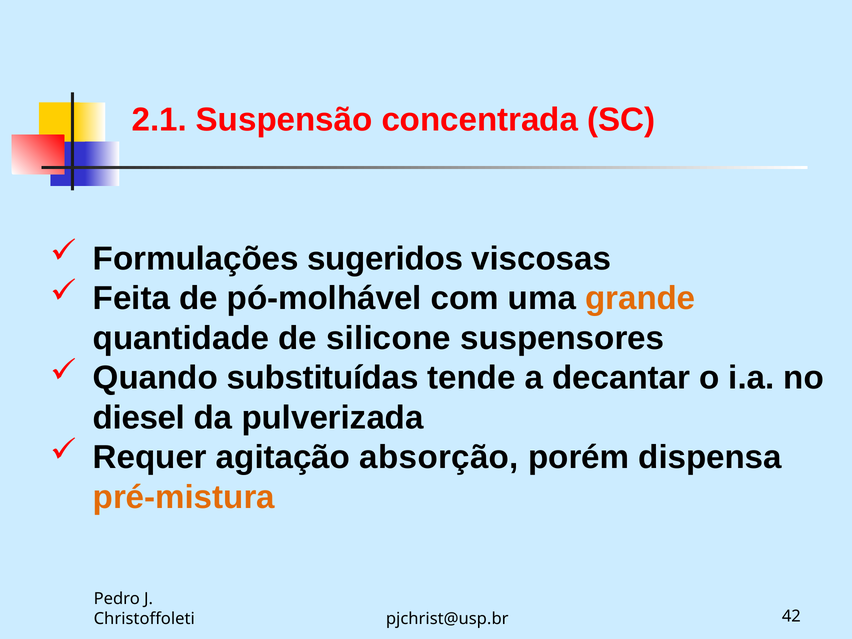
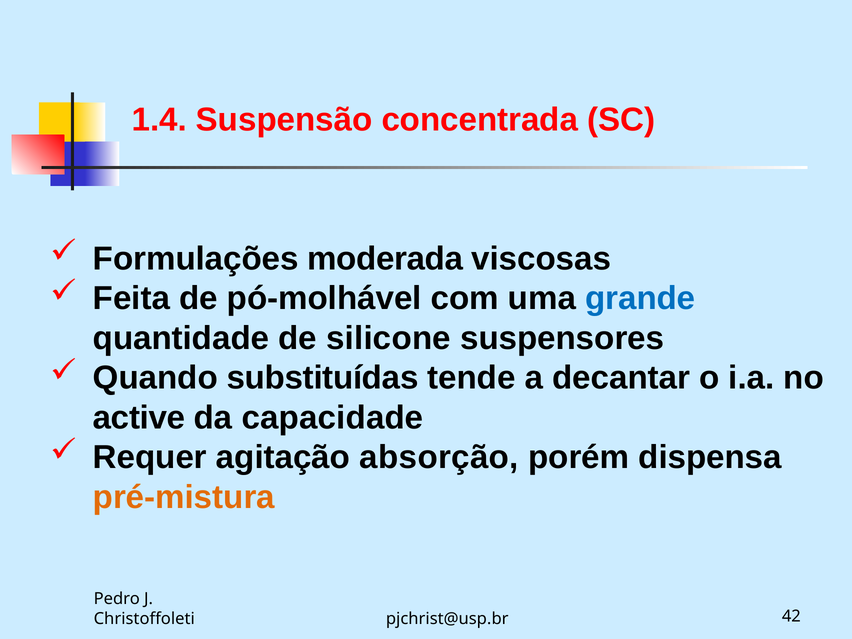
2.1: 2.1 -> 1.4
sugeridos: sugeridos -> moderada
grande colour: orange -> blue
diesel: diesel -> active
pulverizada: pulverizada -> capacidade
